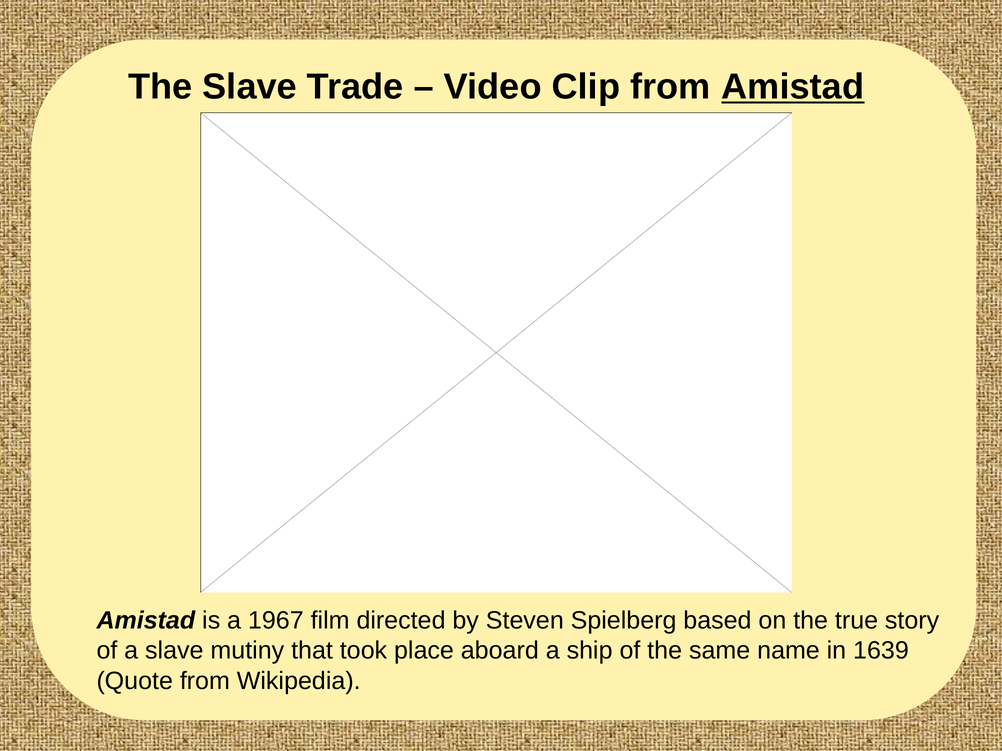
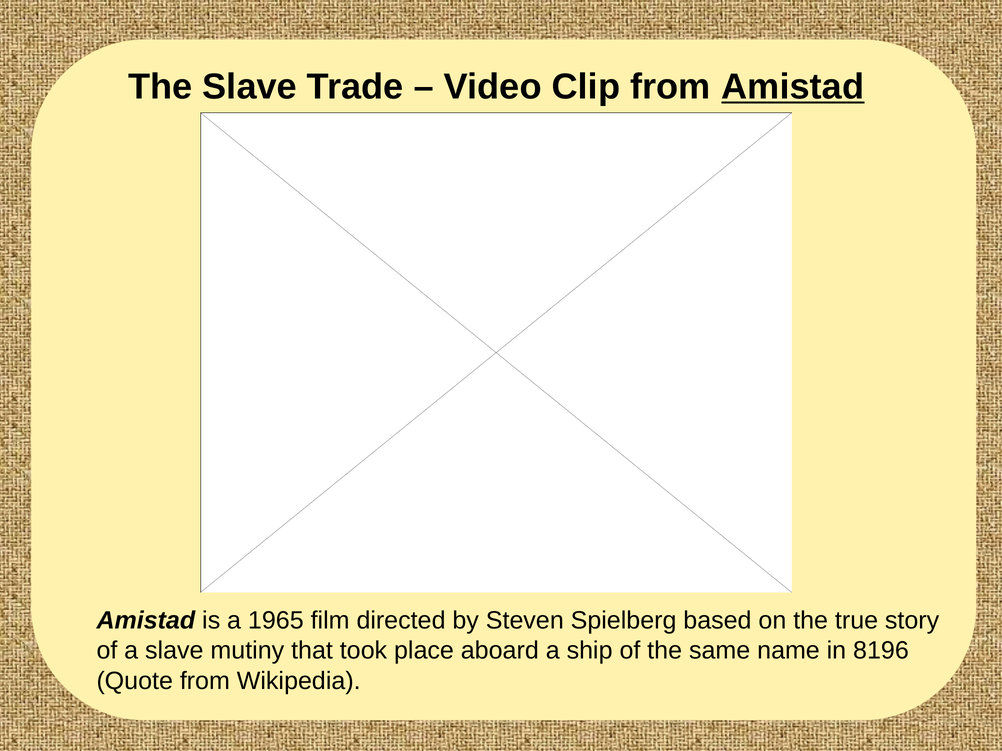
1967: 1967 -> 1965
1639: 1639 -> 8196
